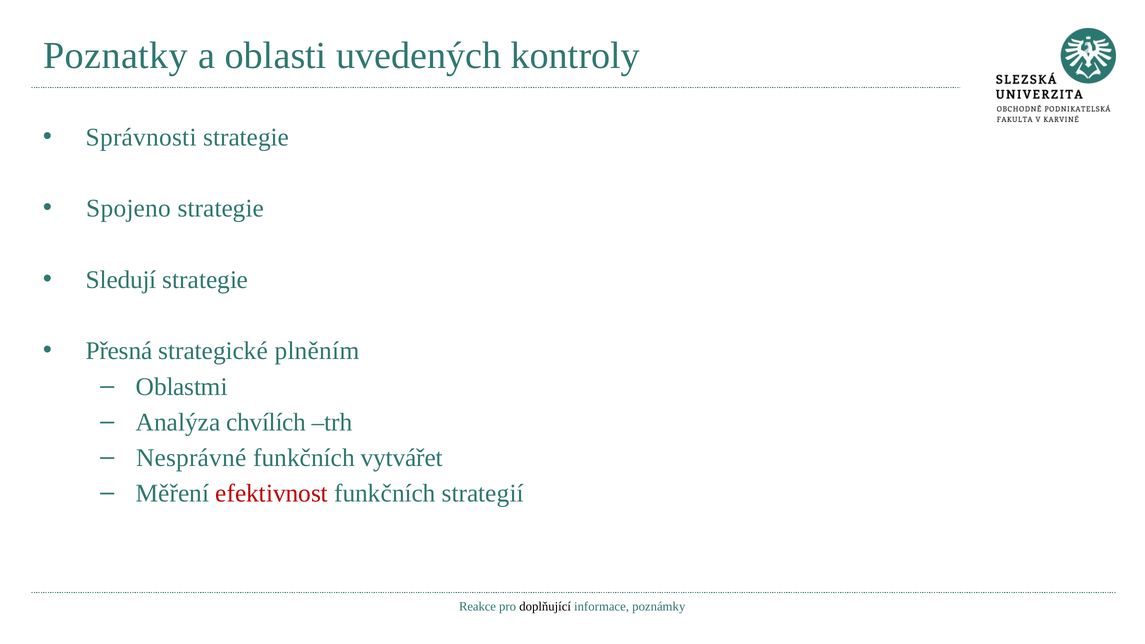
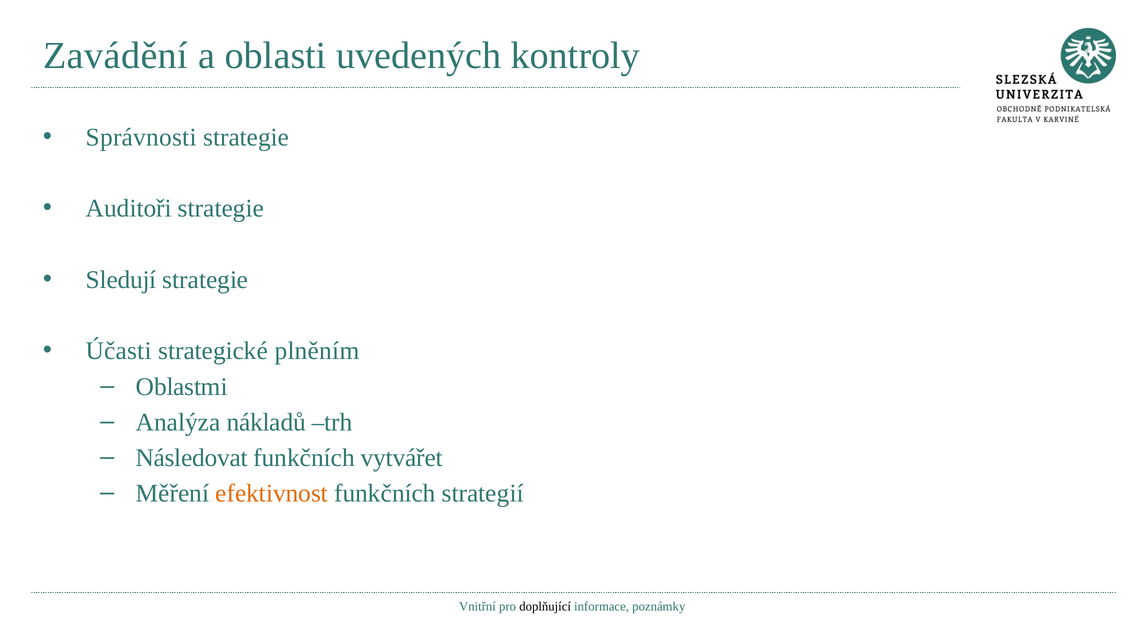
Poznatky: Poznatky -> Zavádění
Spojeno: Spojeno -> Auditoři
Přesná: Přesná -> Účasti
chvílích: chvílích -> nákladů
Nesprávné: Nesprávné -> Následovat
efektivnost colour: red -> orange
Reakce: Reakce -> Vnitřní
